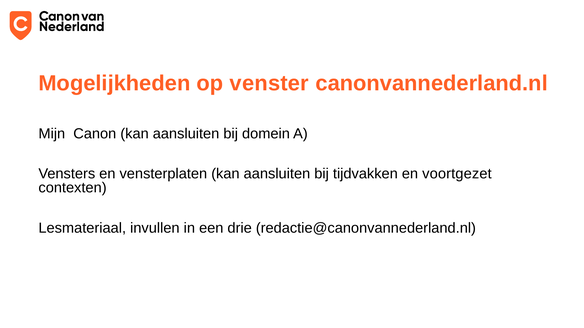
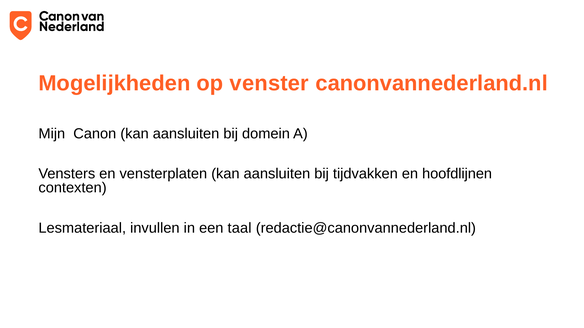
voortgezet: voortgezet -> hoofdlijnen
drie: drie -> taal
